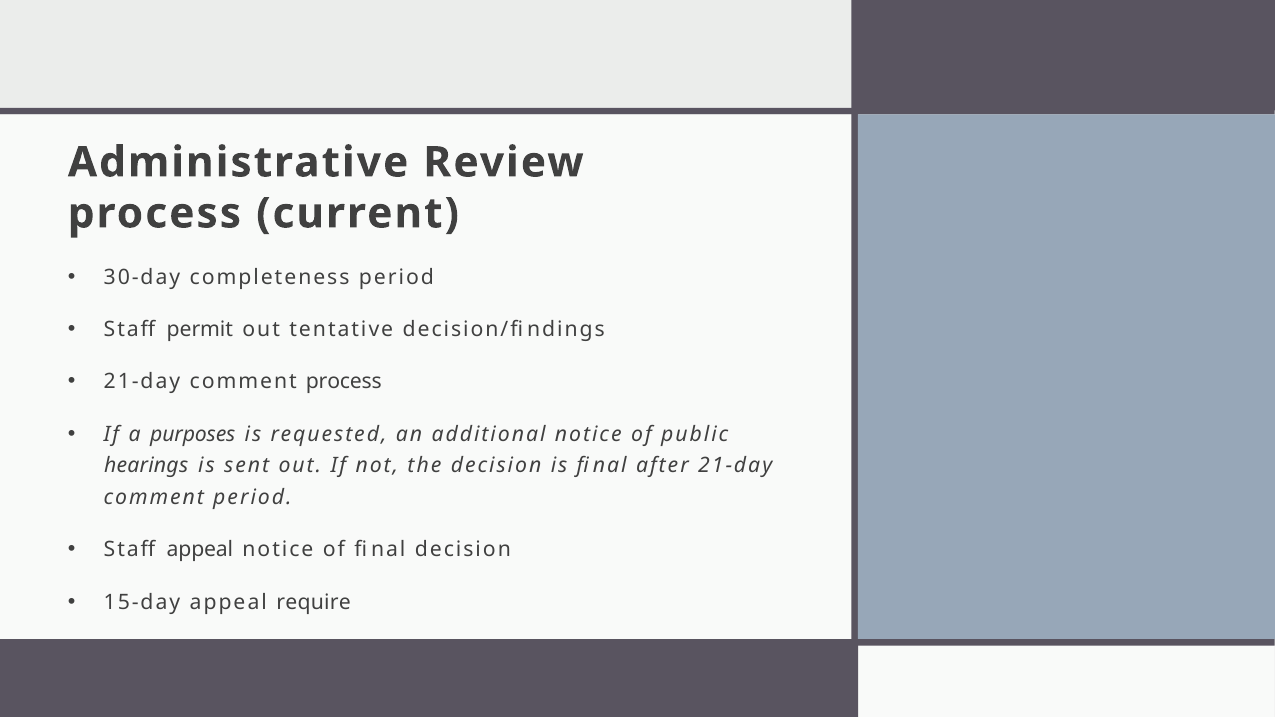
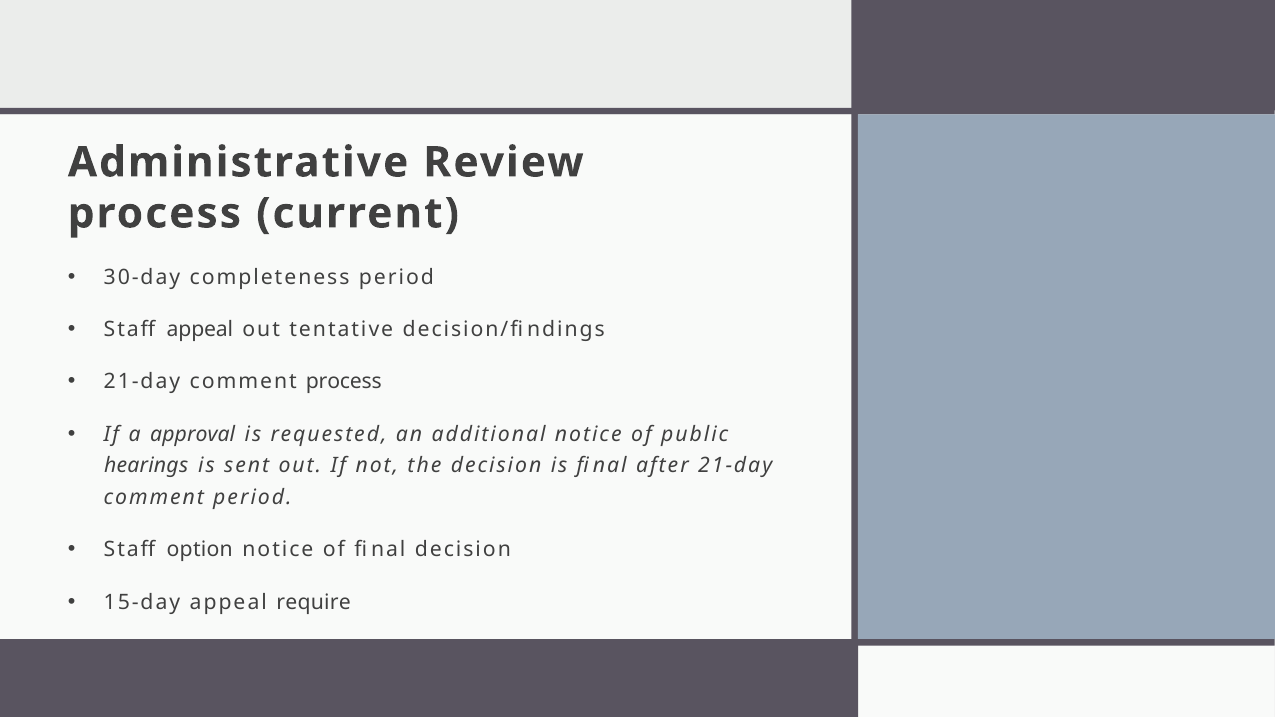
Staff permit: permit -> appeal
purposes: purposes -> approval
Staff appeal: appeal -> option
